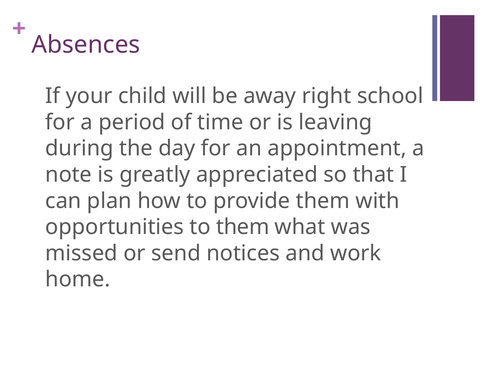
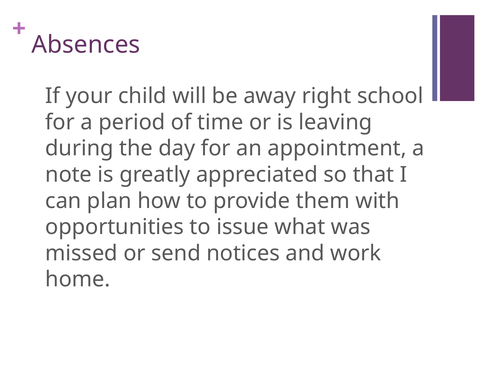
to them: them -> issue
